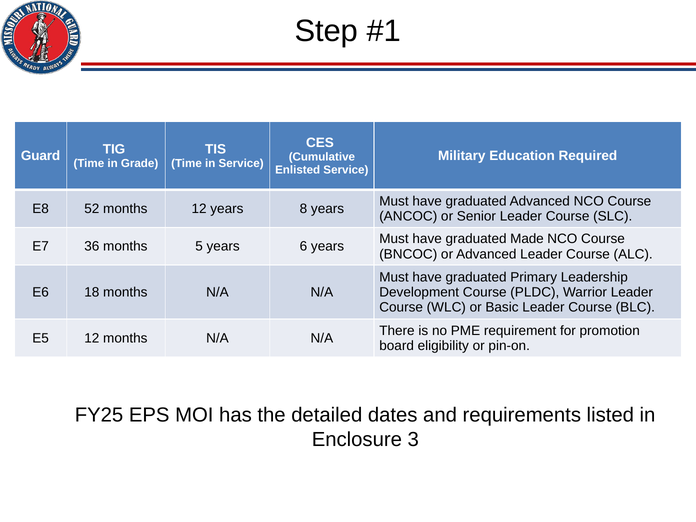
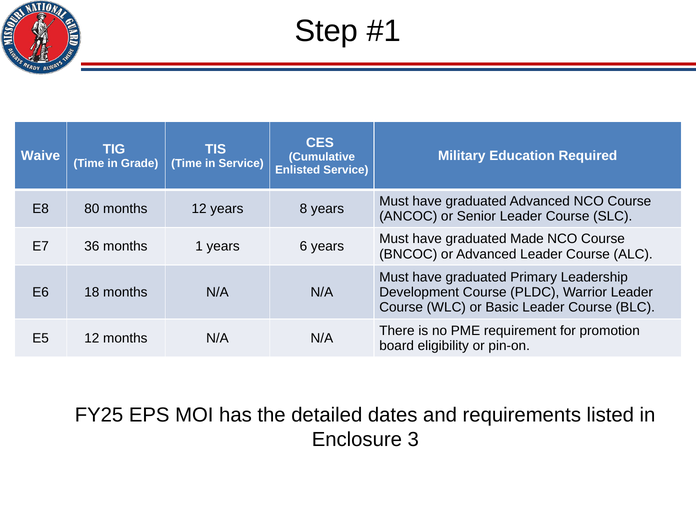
Guard: Guard -> Waive
52: 52 -> 80
5: 5 -> 1
